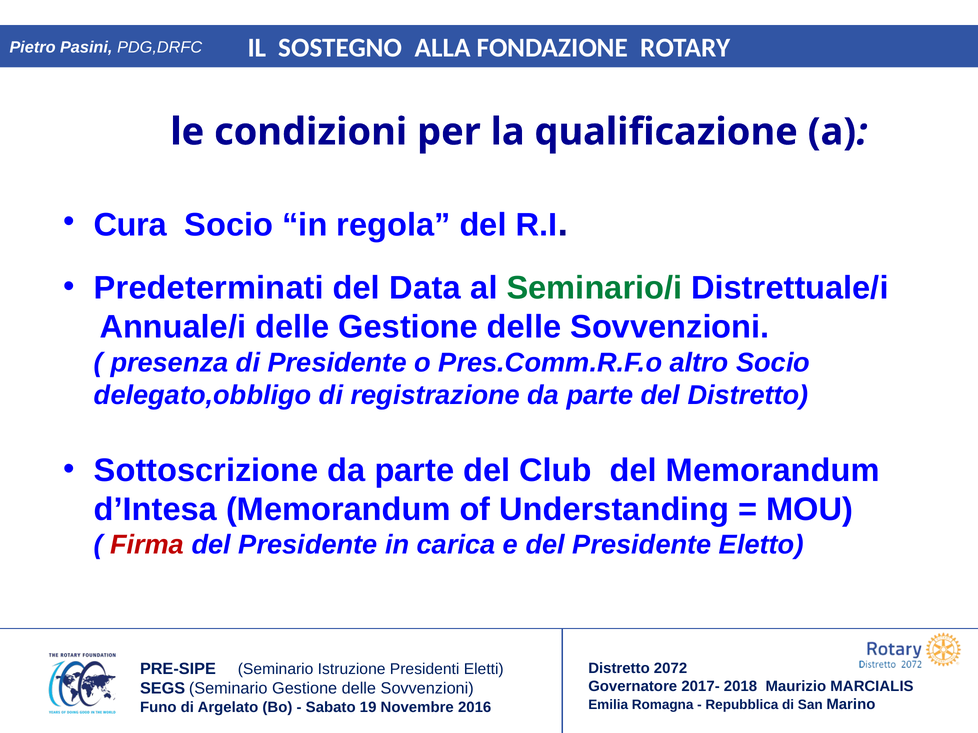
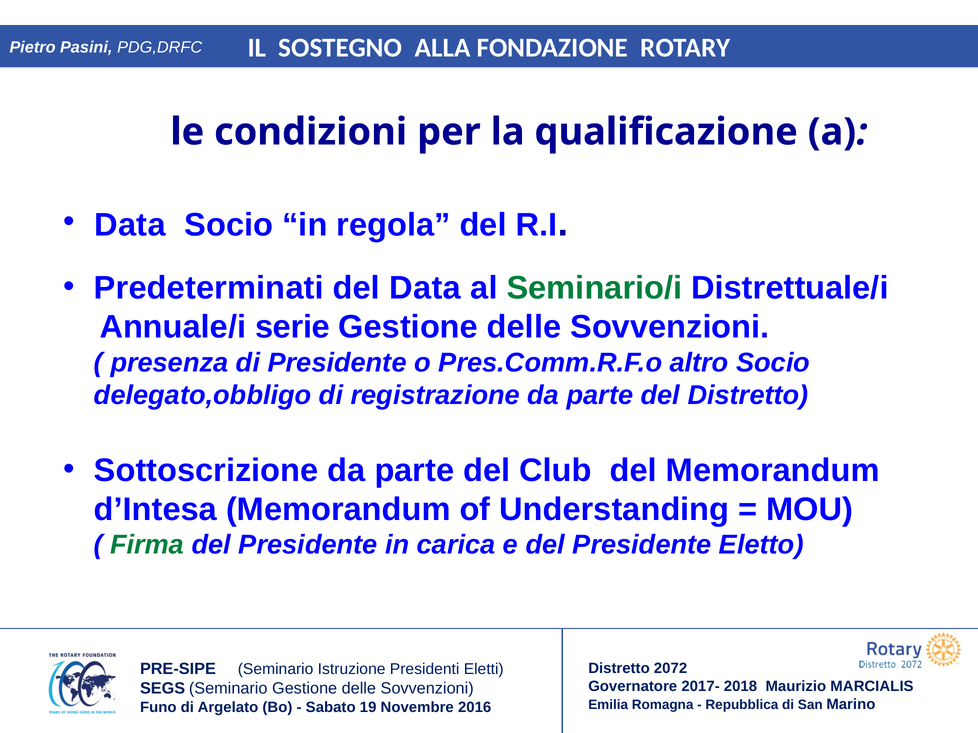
Cura at (130, 225): Cura -> Data
Annuale/i delle: delle -> serie
Firma colour: red -> green
